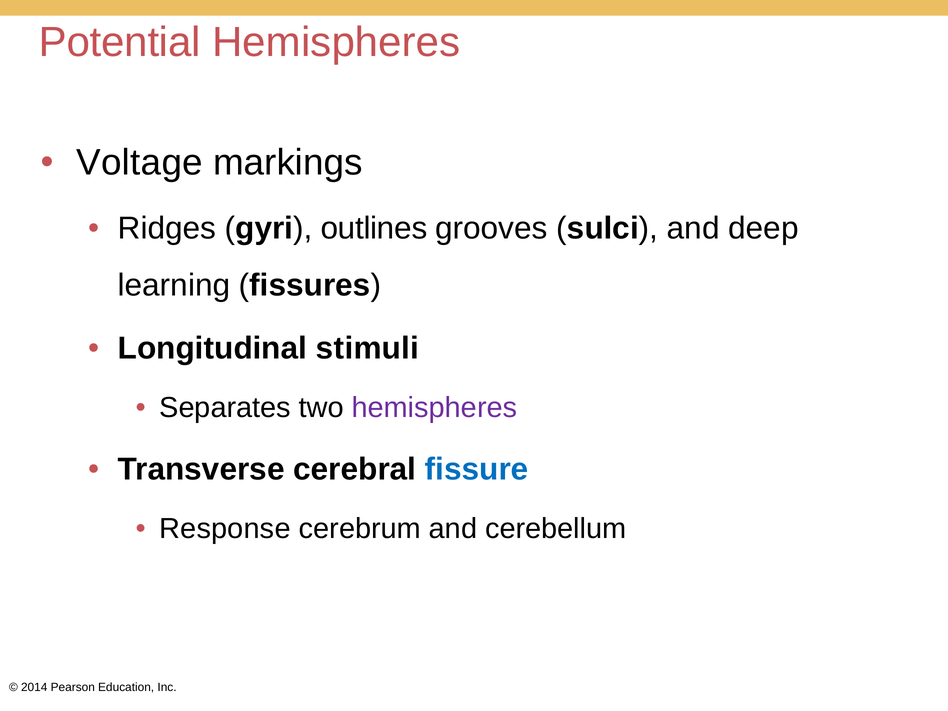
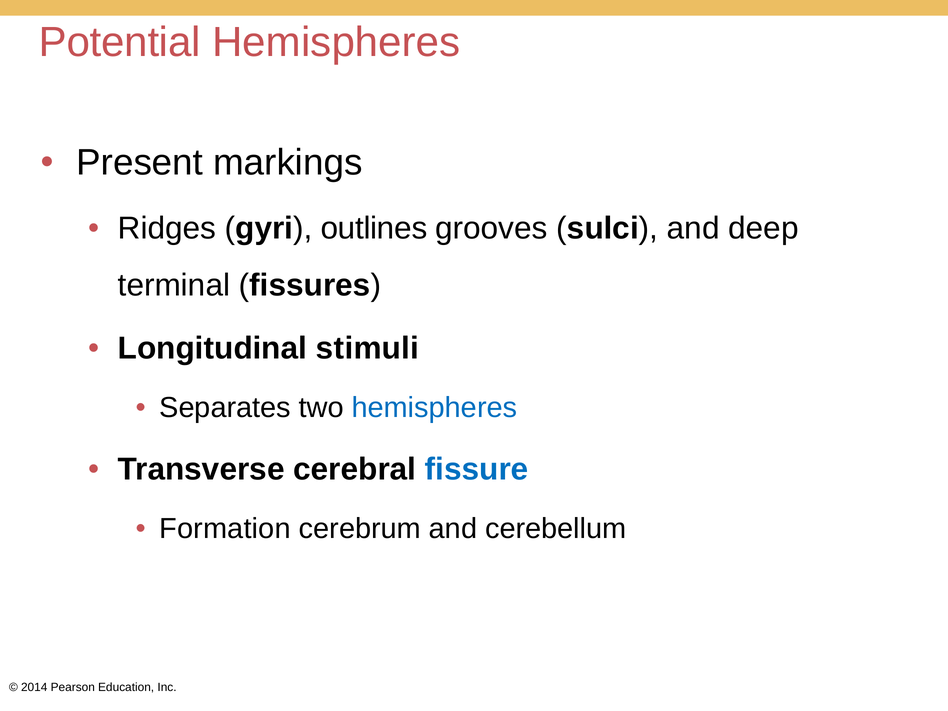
Voltage: Voltage -> Present
learning: learning -> terminal
hemispheres at (434, 408) colour: purple -> blue
Response: Response -> Formation
